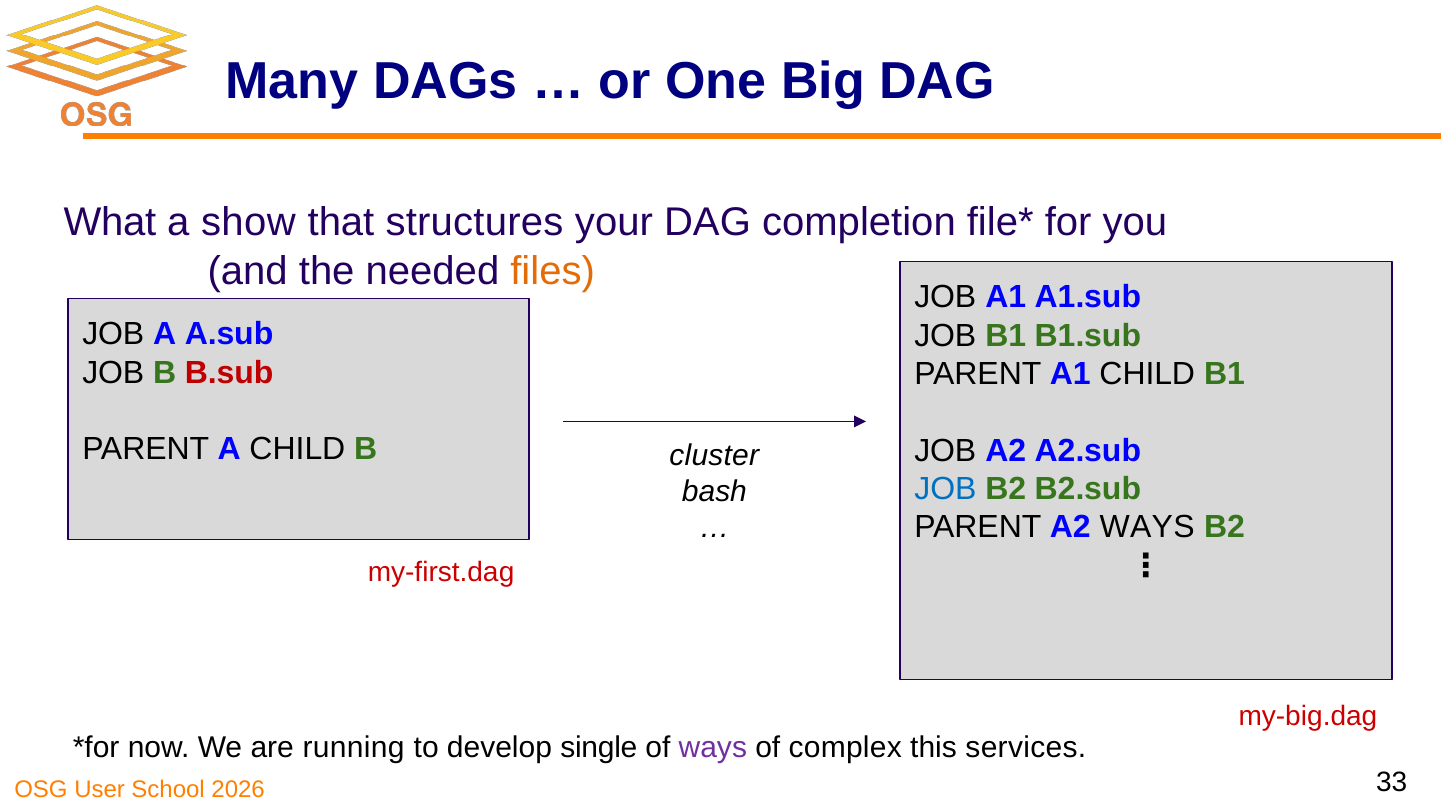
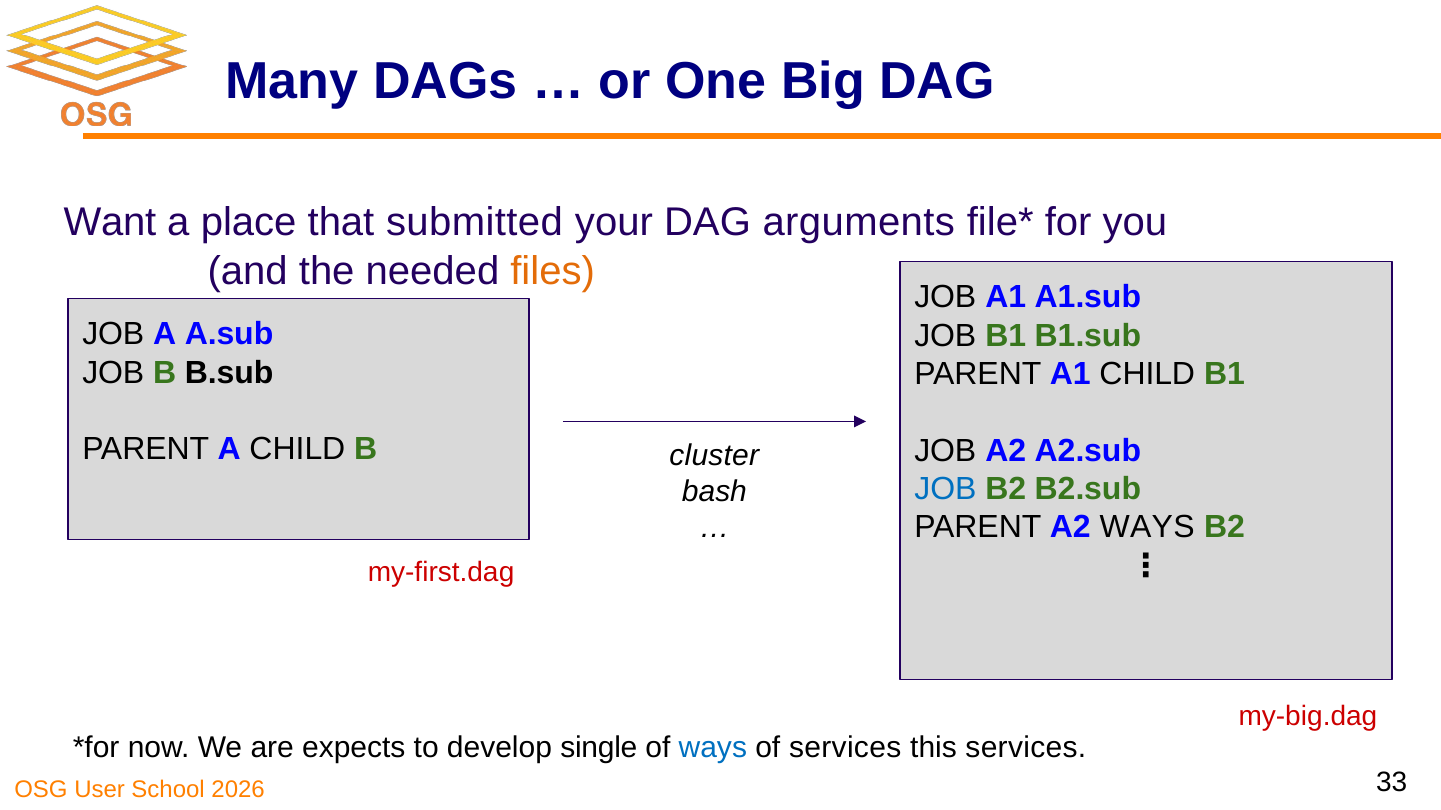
What: What -> Want
show: show -> place
structures: structures -> submitted
completion: completion -> arguments
B.sub colour: red -> black
running: running -> expects
ways at (713, 748) colour: purple -> blue
of complex: complex -> services
